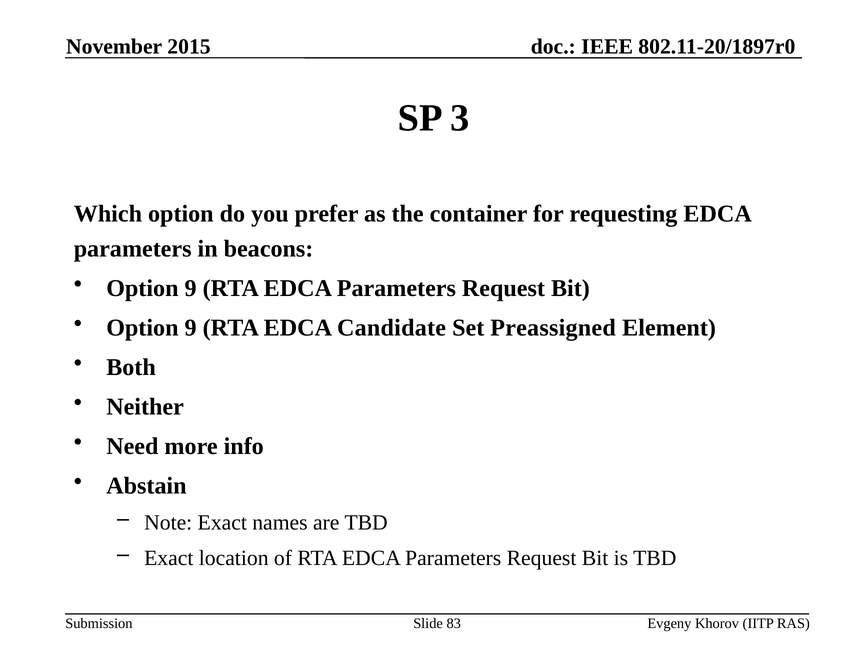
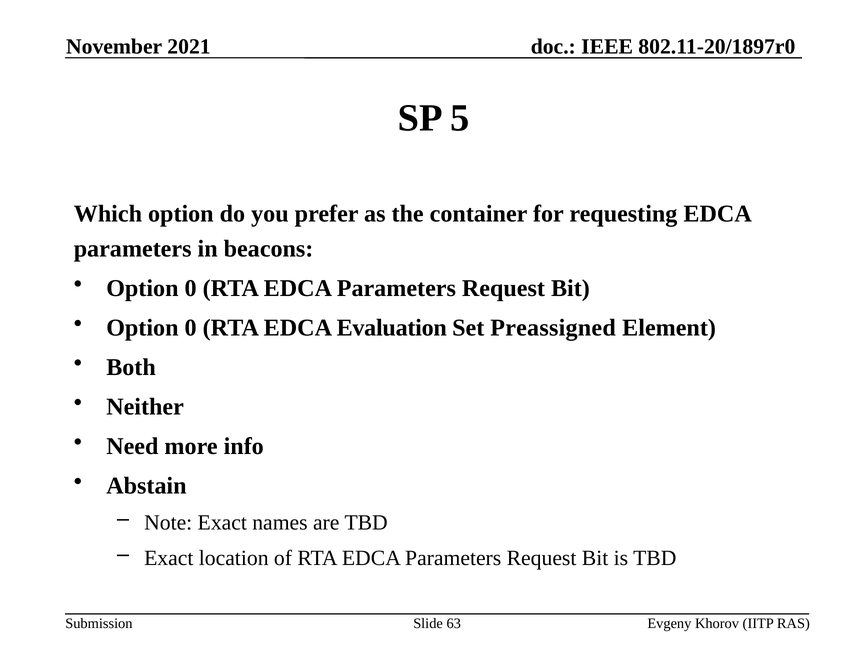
2015: 2015 -> 2021
3: 3 -> 5
9 at (191, 288): 9 -> 0
9 at (191, 328): 9 -> 0
Candidate: Candidate -> Evaluation
83: 83 -> 63
